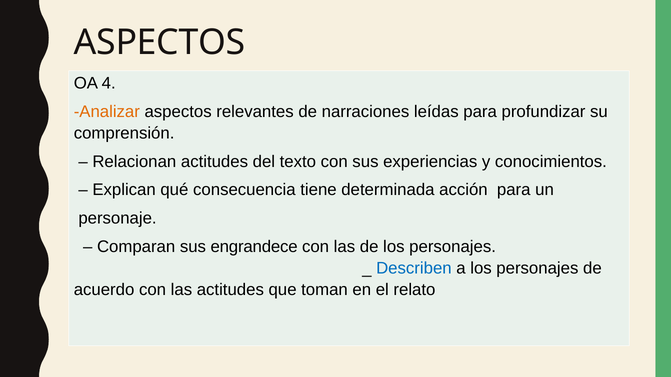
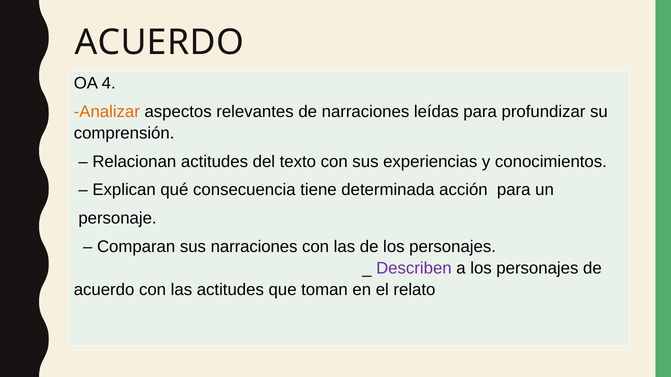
ASPECTOS at (160, 43): ASPECTOS -> ACUERDO
sus engrandece: engrandece -> narraciones
Describen colour: blue -> purple
